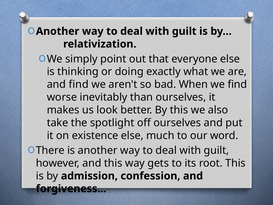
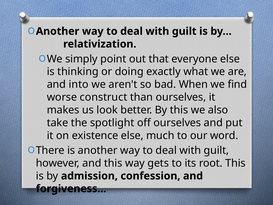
and find: find -> into
inevitably: inevitably -> construct
